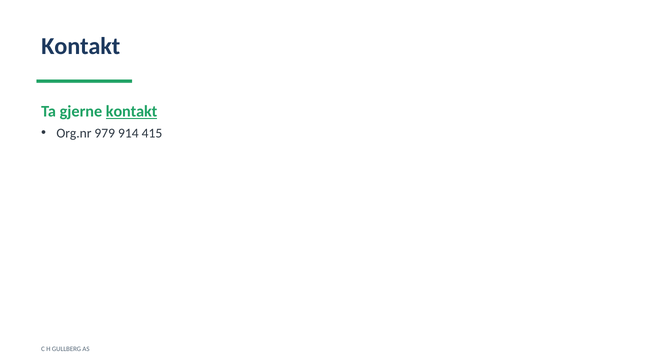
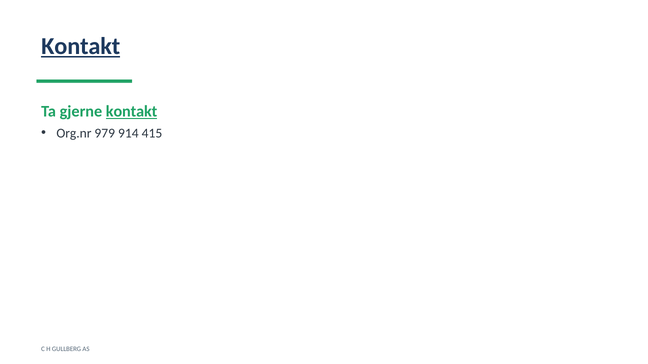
Kontakt at (81, 46) underline: none -> present
